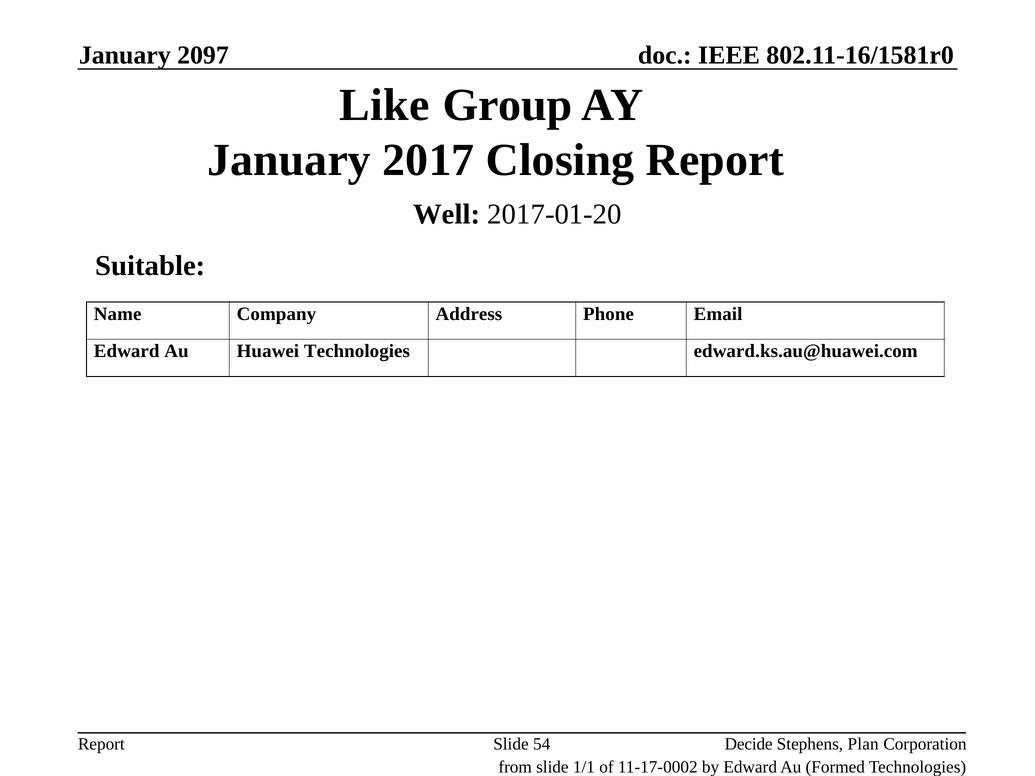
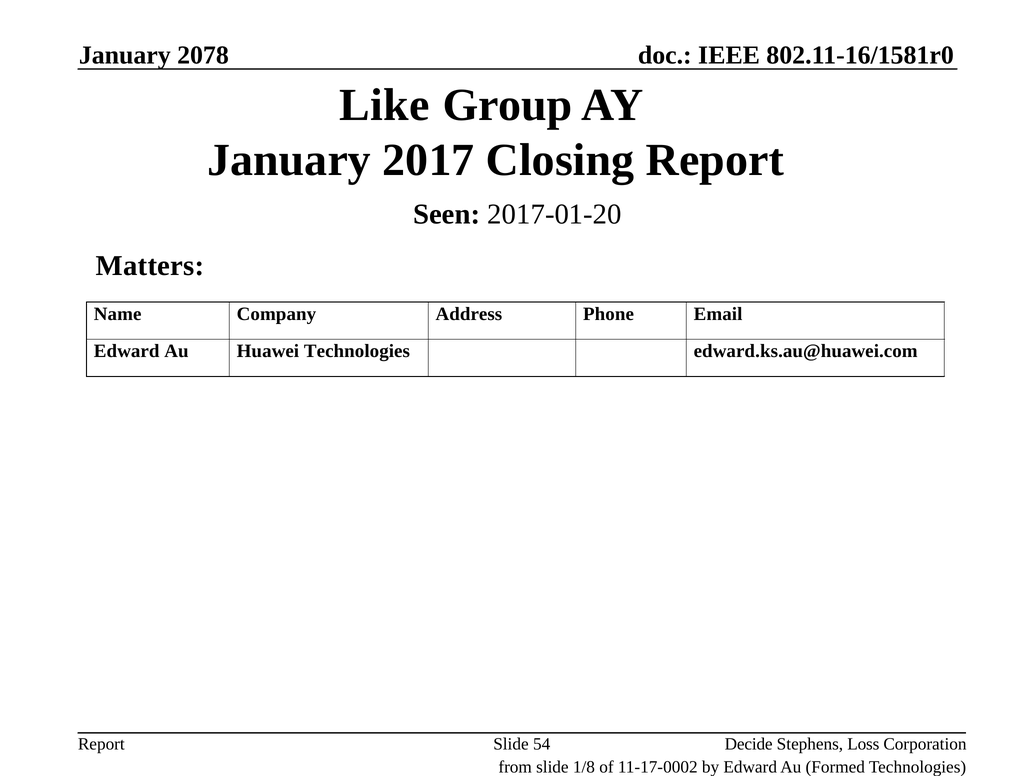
2097: 2097 -> 2078
Well: Well -> Seen
Suitable: Suitable -> Matters
Plan: Plan -> Loss
1/1: 1/1 -> 1/8
